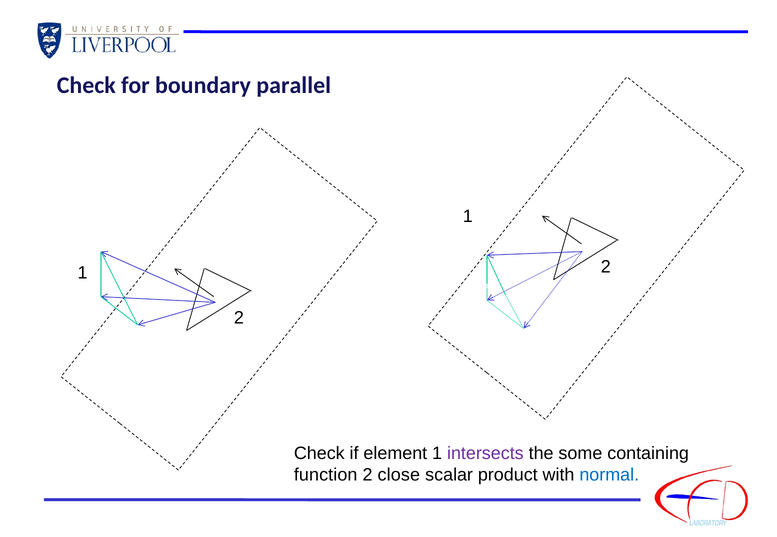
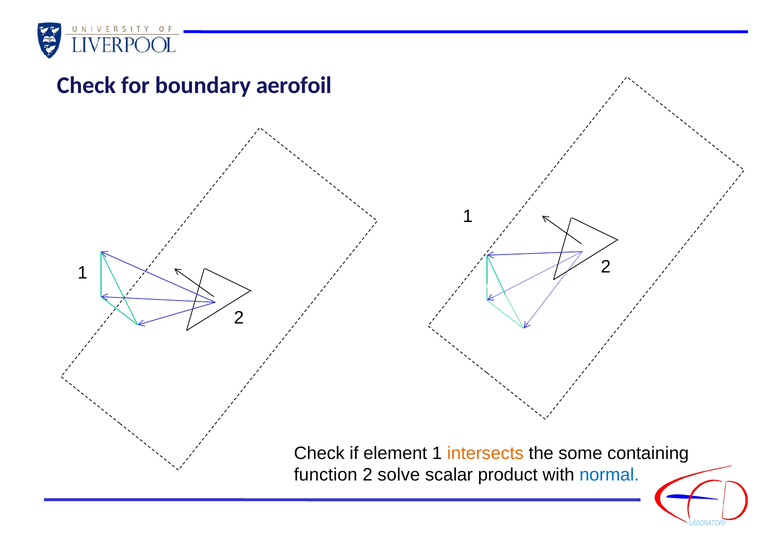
parallel: parallel -> aerofoil
intersects colour: purple -> orange
close: close -> solve
